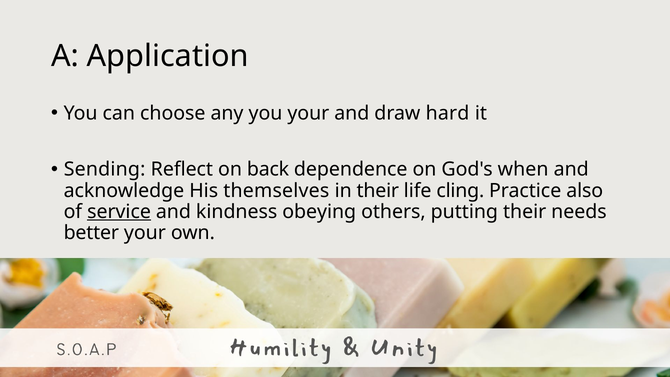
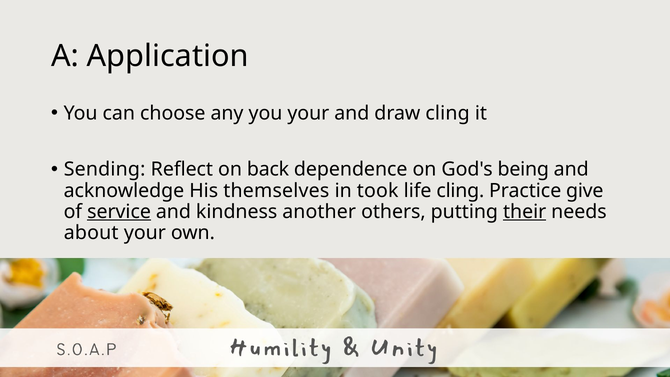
draw hard: hard -> cling
when: when -> being
in their: their -> took
also: also -> give
obeying: obeying -> another
their at (525, 212) underline: none -> present
better: better -> about
